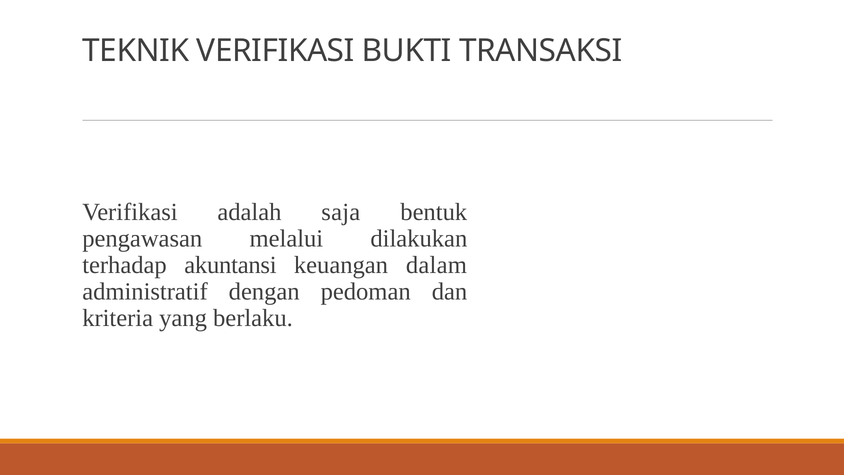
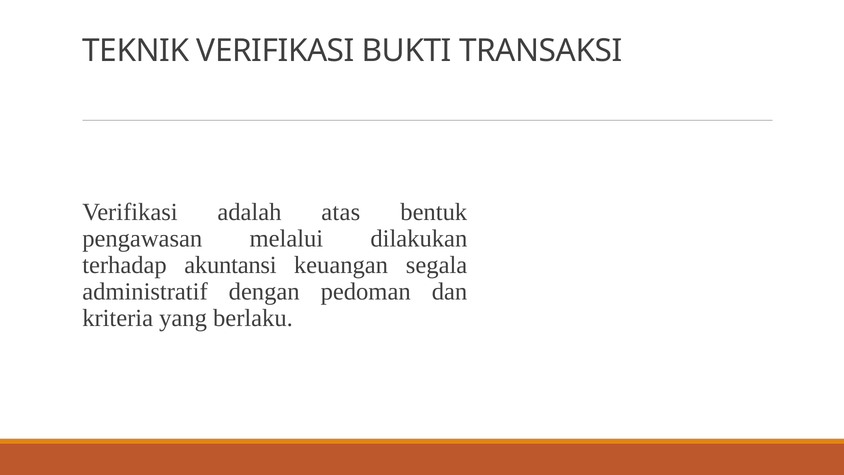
saja: saja -> atas
dalam: dalam -> segala
